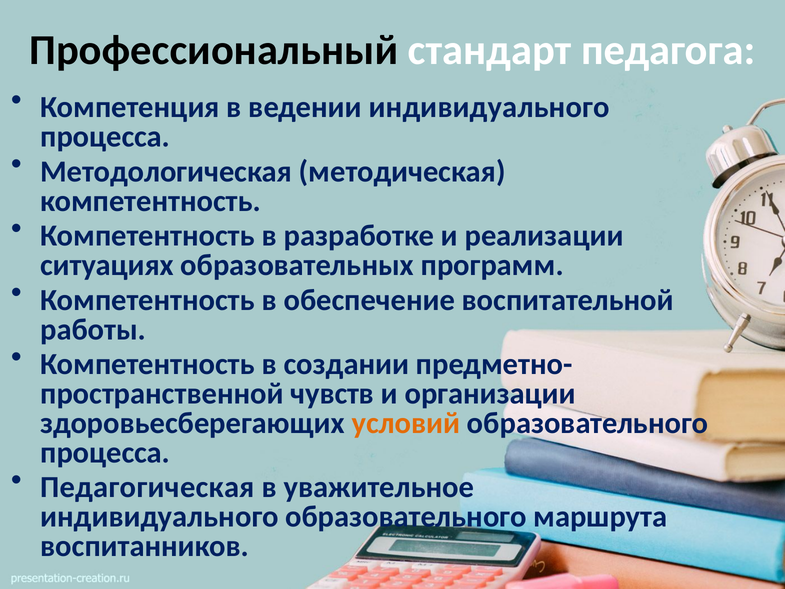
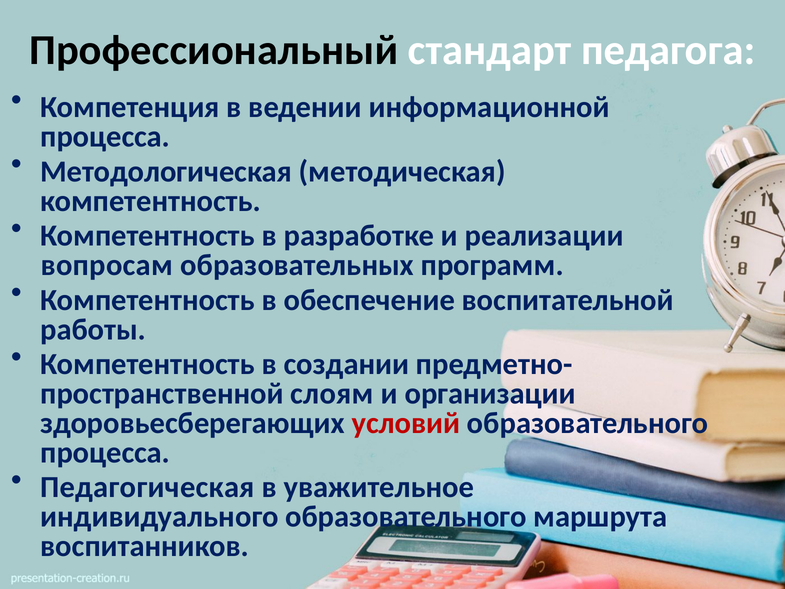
ведении индивидуального: индивидуального -> информационной
ситуациях: ситуациях -> вопросам
чувств: чувств -> слоям
условий colour: orange -> red
